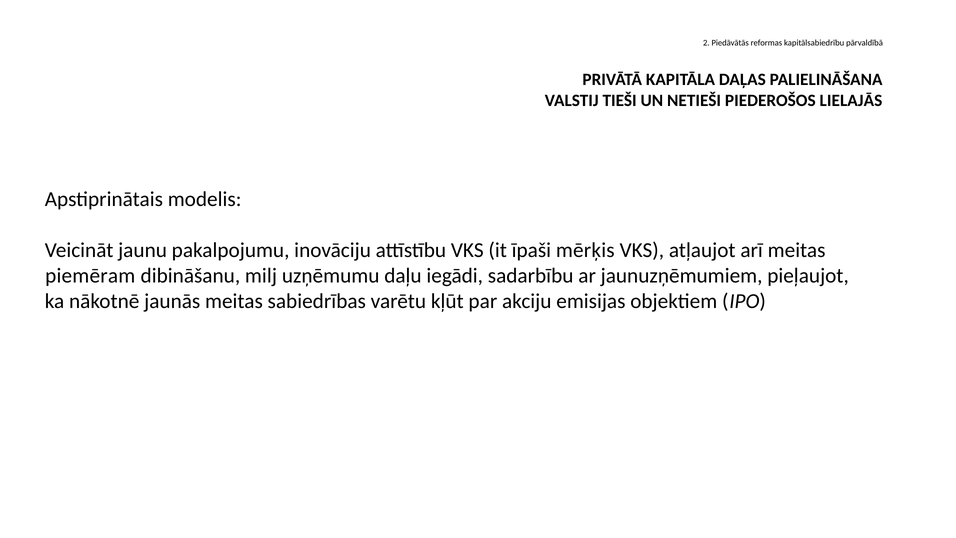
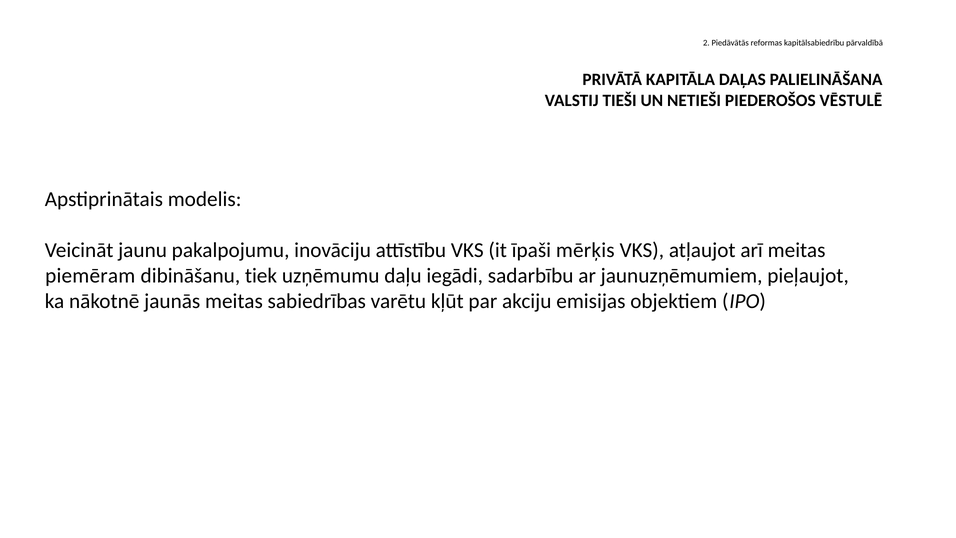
LIELAJĀS: LIELAJĀS -> VĒSTULĒ
milj: milj -> tiek
